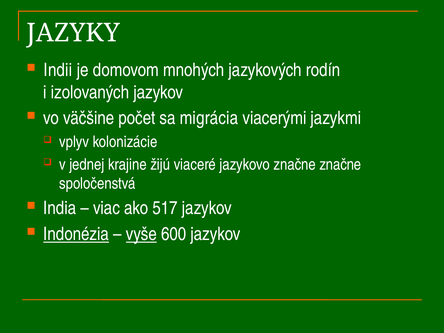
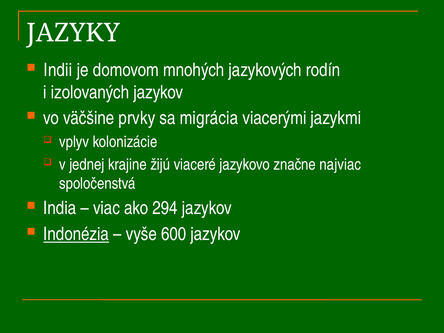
počet: počet -> prvky
značne značne: značne -> najviac
517: 517 -> 294
vyše underline: present -> none
